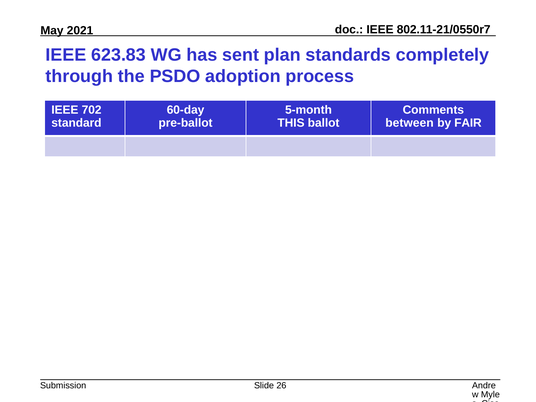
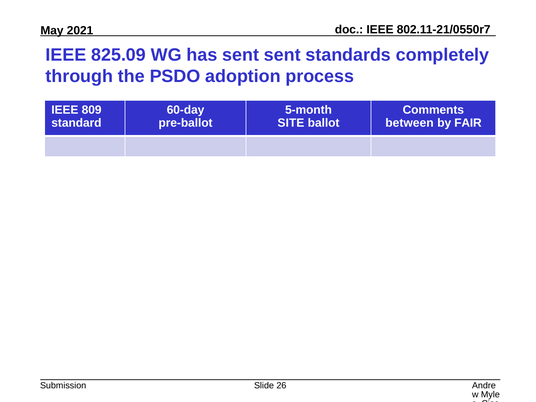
623.83: 623.83 -> 825.09
sent plan: plan -> sent
702: 702 -> 809
THIS: THIS -> SITE
